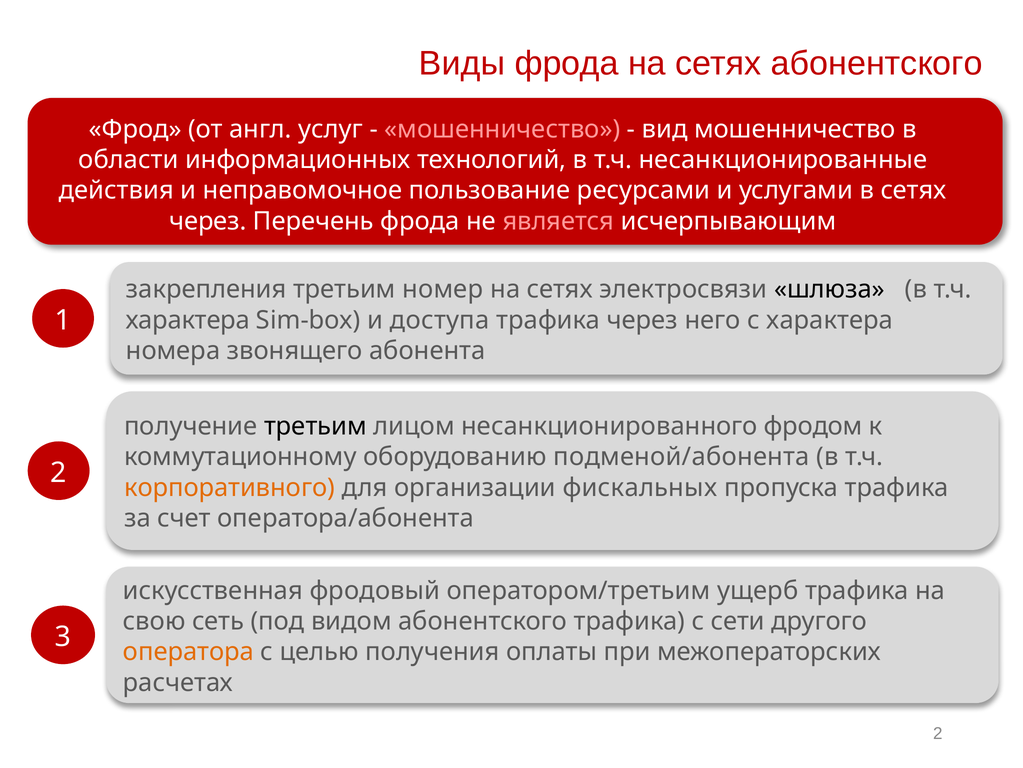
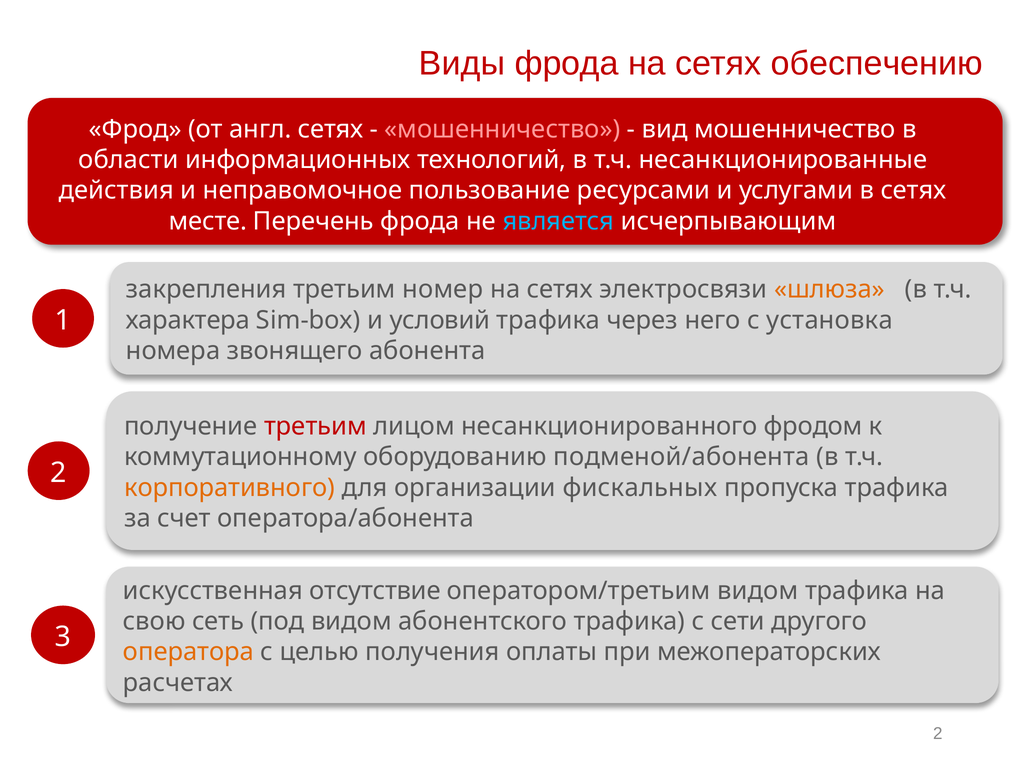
сетях абонентского: абонентского -> обеспечению
англ услуг: услуг -> сетях
через at (208, 221): через -> месте
является colour: pink -> light blue
шлюза colour: black -> orange
доступа: доступа -> условий
с характера: характера -> установка
третьим at (315, 426) colour: black -> red
фродовый: фродовый -> отсутствие
оператором/третьим ущерб: ущерб -> видом
